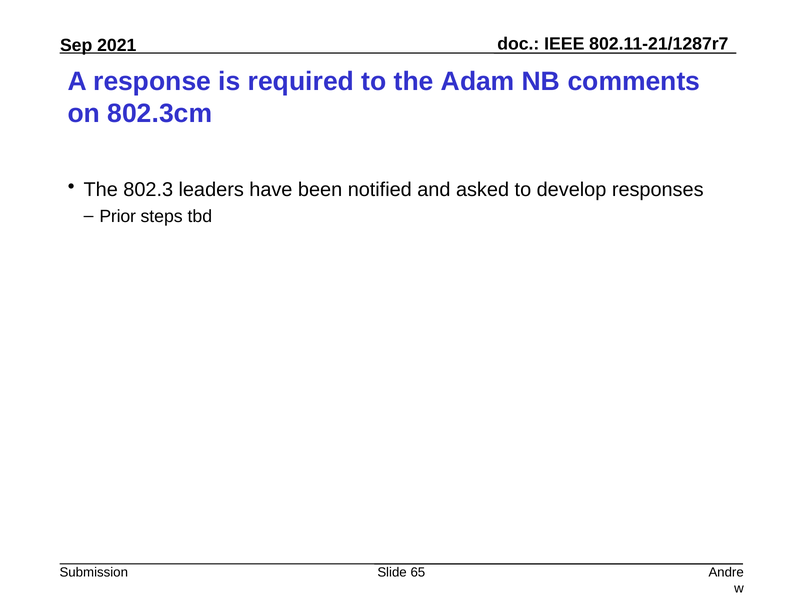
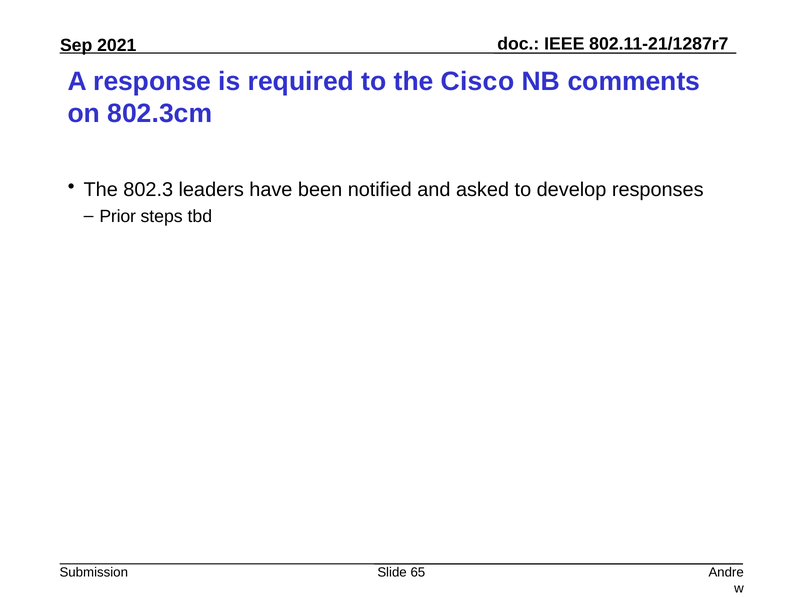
the Adam: Adam -> Cisco
